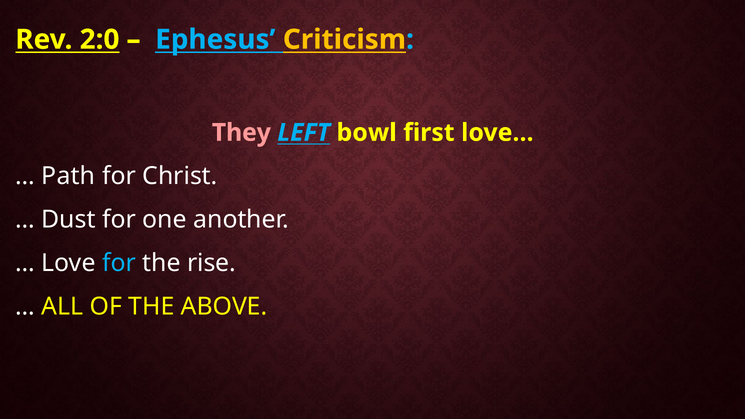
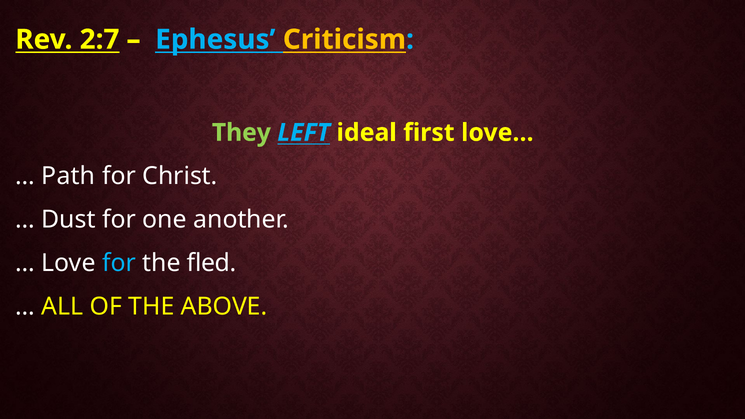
2:0: 2:0 -> 2:7
They colour: pink -> light green
bowl: bowl -> ideal
rise: rise -> fled
